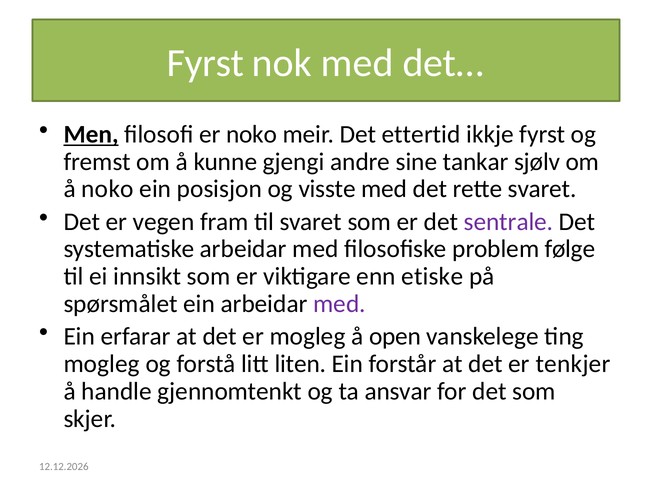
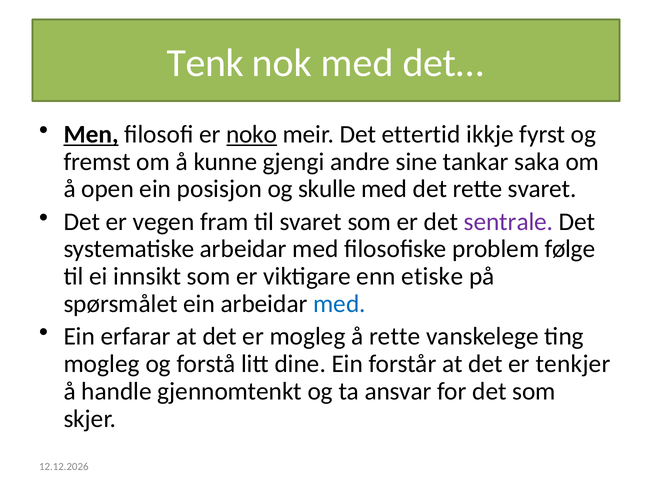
Fyrst at (205, 63): Fyrst -> Tenk
noko at (252, 134) underline: none -> present
sjølv: sjølv -> saka
å noko: noko -> open
visste: visste -> skulle
med at (339, 304) colour: purple -> blue
å open: open -> rette
liten: liten -> dine
